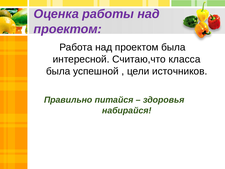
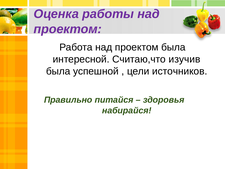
класса: класса -> изучив
